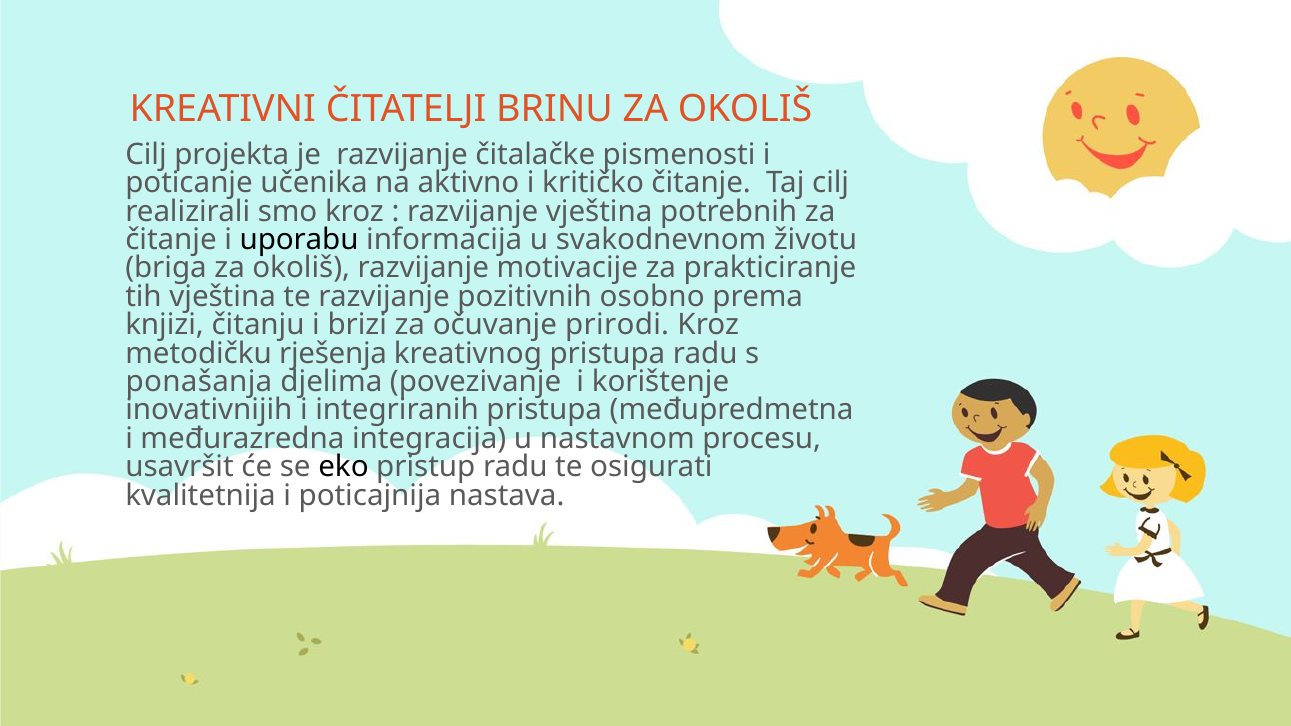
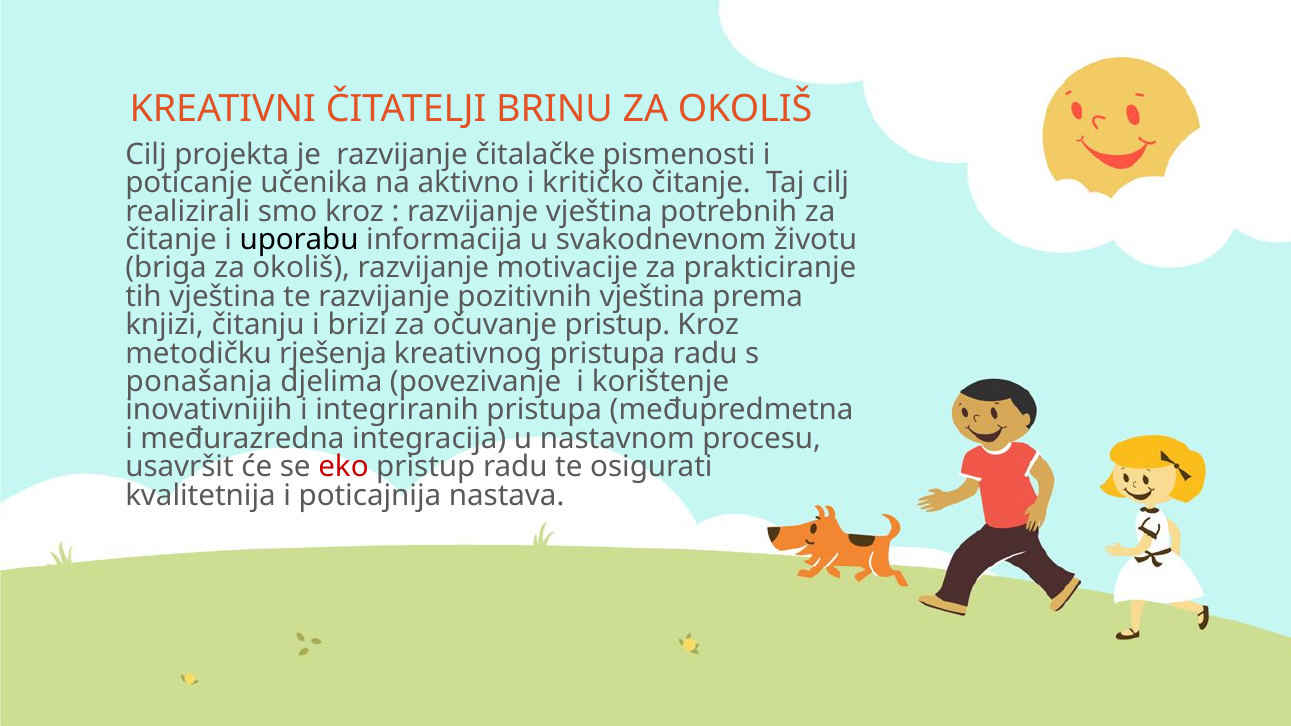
pozitivnih osobno: osobno -> vještina
očuvanje prirodi: prirodi -> pristup
eko colour: black -> red
